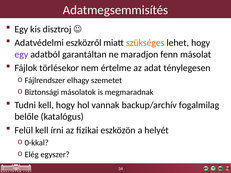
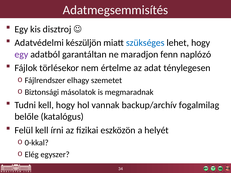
eszközről: eszközről -> készüljön
szükséges colour: orange -> blue
másolat: másolat -> naplózó
